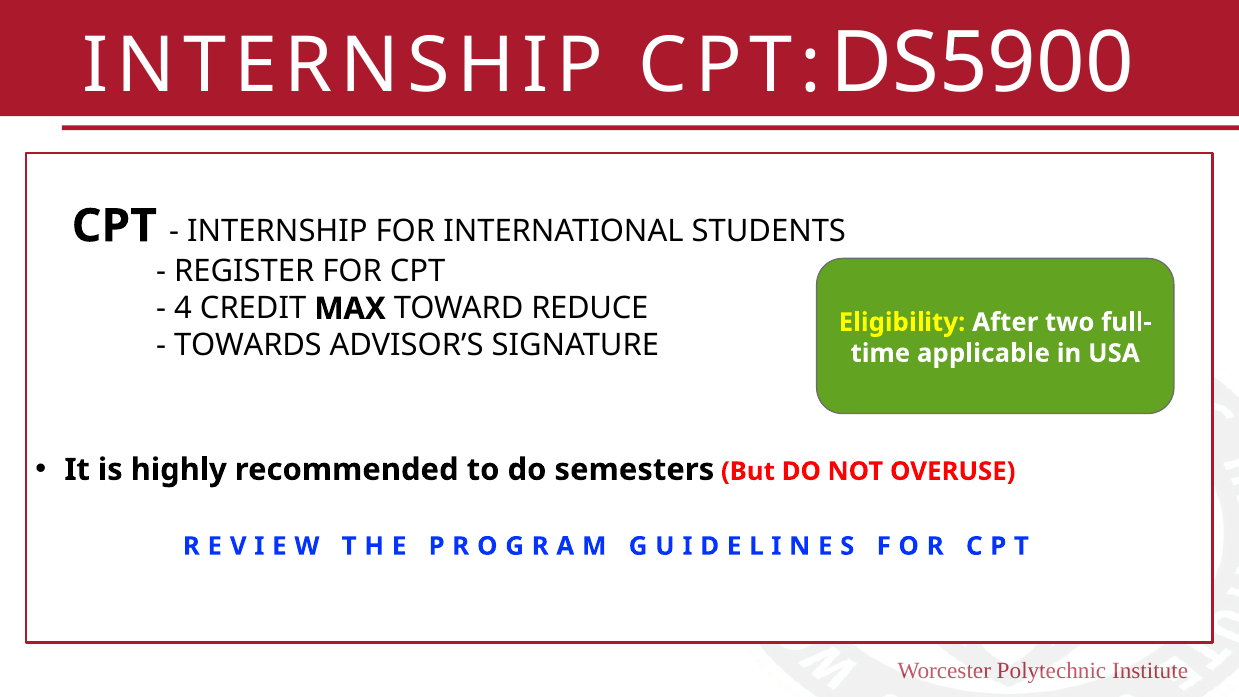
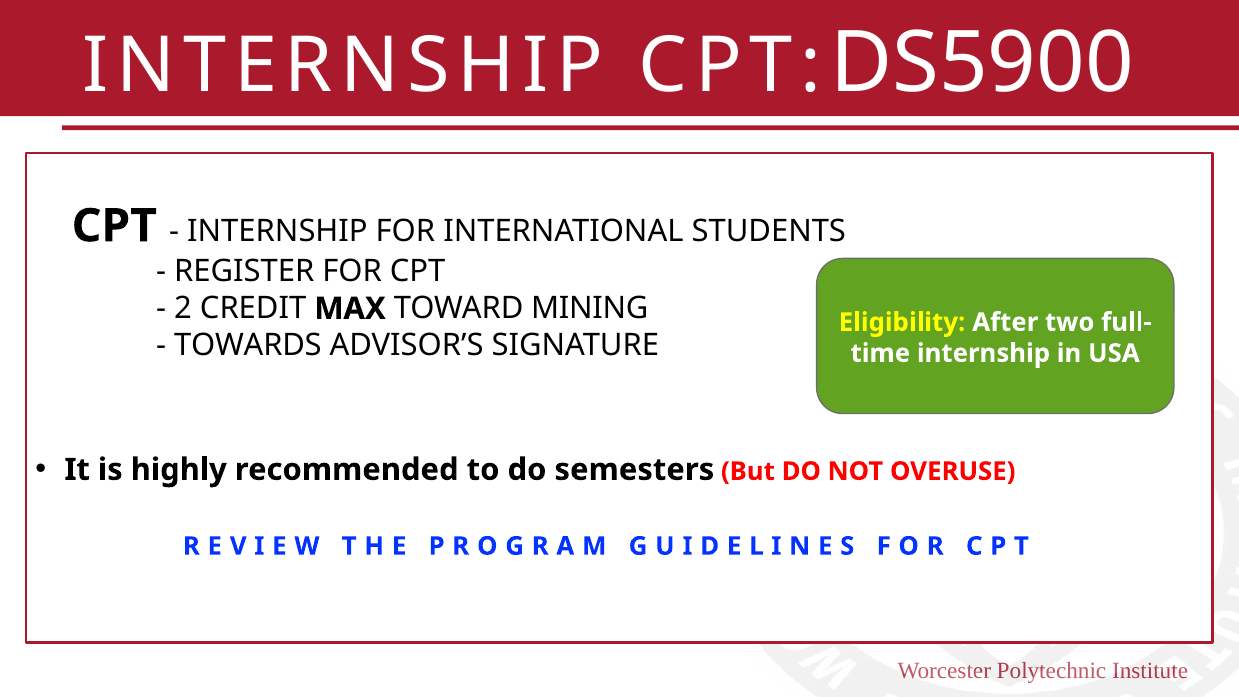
4: 4 -> 2
REDUCE: REDUCE -> MINING
applicable at (983, 353): applicable -> internship
